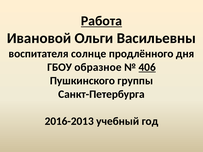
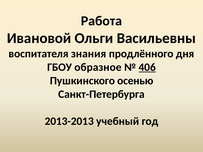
Работа underline: present -> none
солнце: солнце -> знания
группы: группы -> осенью
2016-2013: 2016-2013 -> 2013-2013
